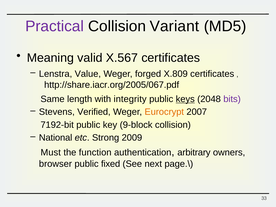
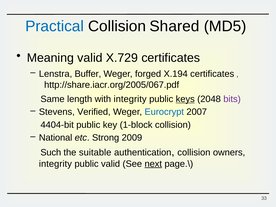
Practical colour: purple -> blue
Variant: Variant -> Shared
X.567: X.567 -> X.729
Value: Value -> Buffer
X.809: X.809 -> X.194
Eurocrypt colour: orange -> blue
7192-bit: 7192-bit -> 4404-bit
9-block: 9-block -> 1-block
Must: Must -> Such
function: function -> suitable
arbitrary at (194, 152): arbitrary -> collision
browser at (55, 164): browser -> integrity
public fixed: fixed -> valid
next underline: none -> present
